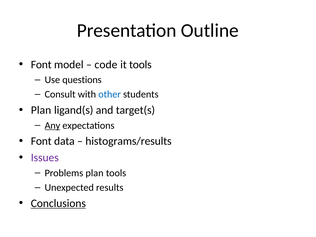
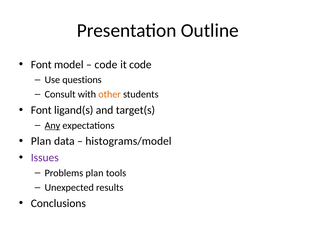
it tools: tools -> code
other colour: blue -> orange
Plan at (41, 110): Plan -> Font
Font at (41, 141): Font -> Plan
histograms/results: histograms/results -> histograms/model
Conclusions underline: present -> none
